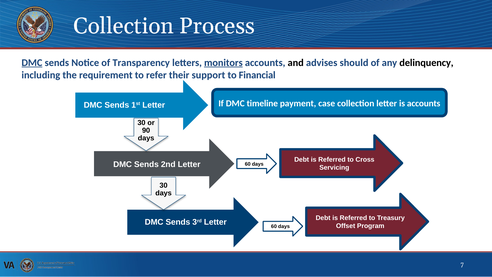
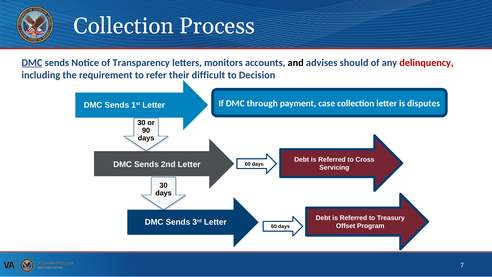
monitors underline: present -> none
delinquency colour: black -> red
support: support -> difficult
Financial: Financial -> Decision
timeline: timeline -> through
is accounts: accounts -> disputes
